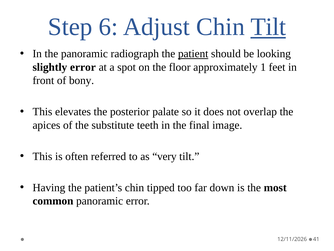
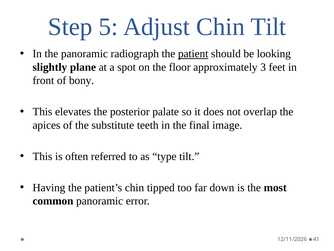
6: 6 -> 5
Tilt at (268, 27) underline: present -> none
slightly error: error -> plane
1: 1 -> 3
very: very -> type
